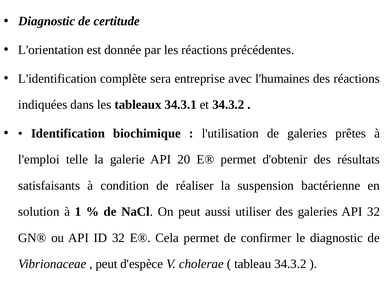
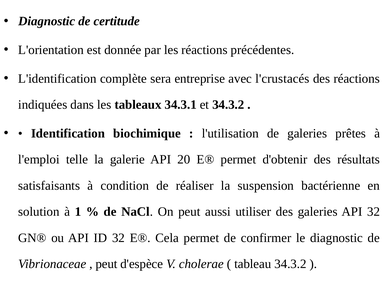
l'humaines: l'humaines -> l'crustacés
